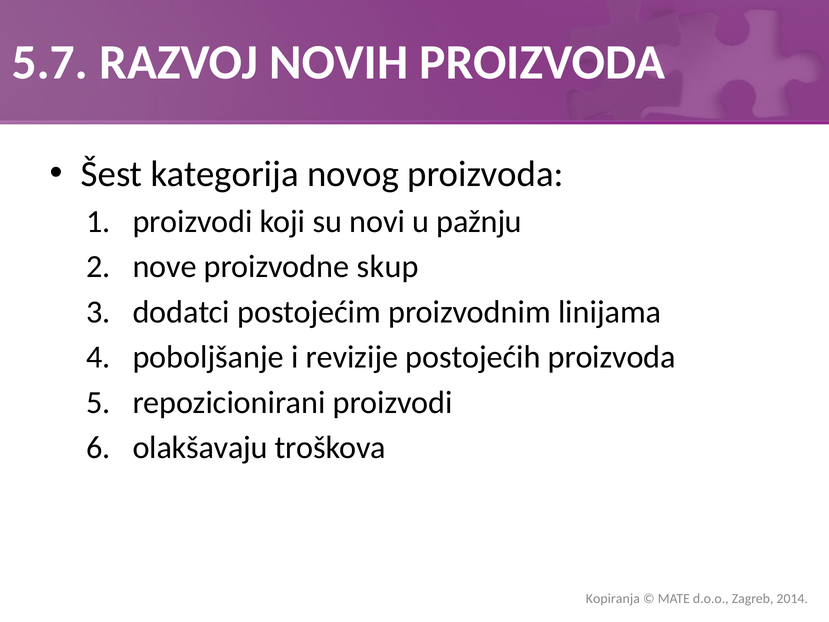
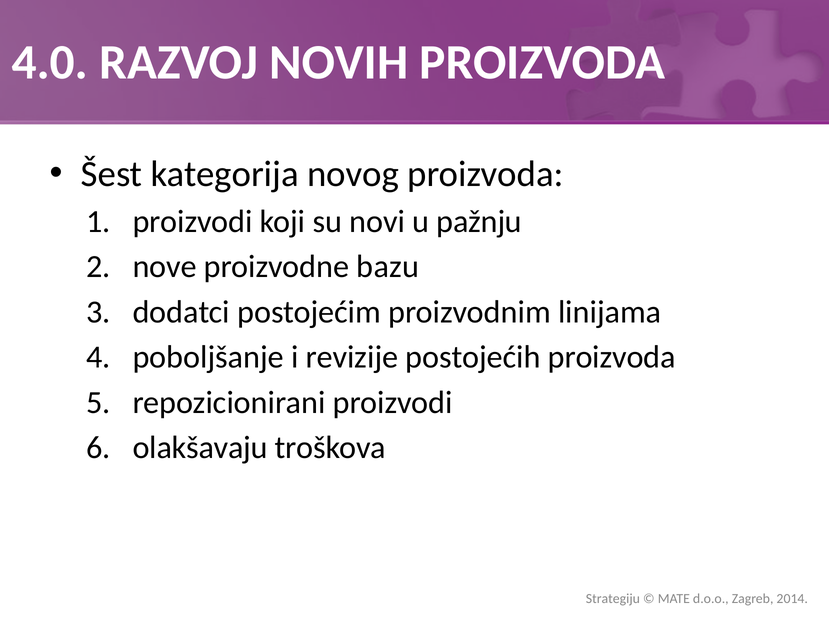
5.7: 5.7 -> 4.0
skup: skup -> bazu
Kopiranja: Kopiranja -> Strategiju
